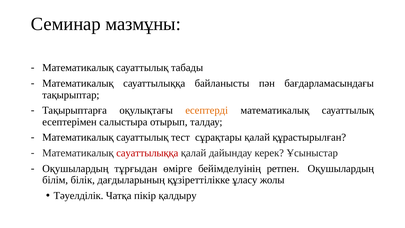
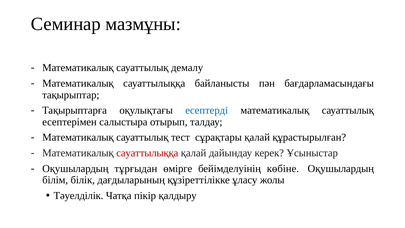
табады: табады -> демалу
есептерді colour: orange -> blue
ретпен: ретпен -> көбіне
